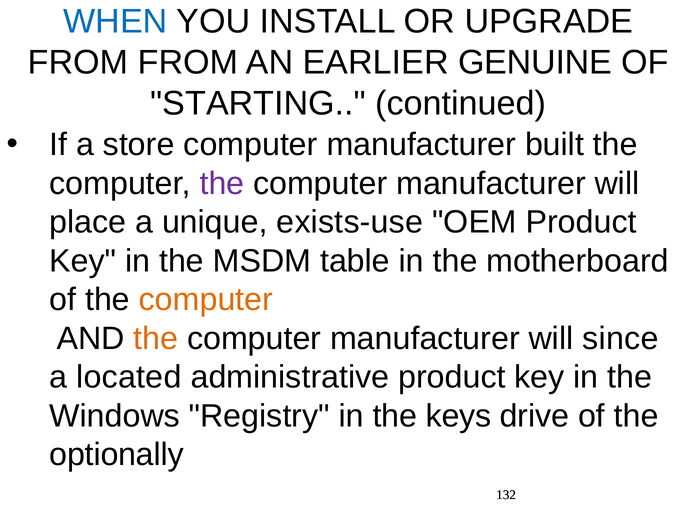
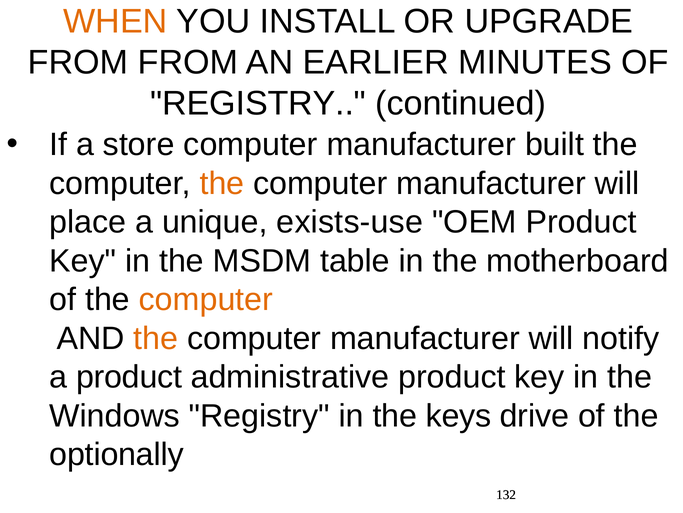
WHEN colour: blue -> orange
GENUINE: GENUINE -> MINUTES
STARTING at (258, 104): STARTING -> REGISTRY
the at (222, 183) colour: purple -> orange
since: since -> notify
a located: located -> product
